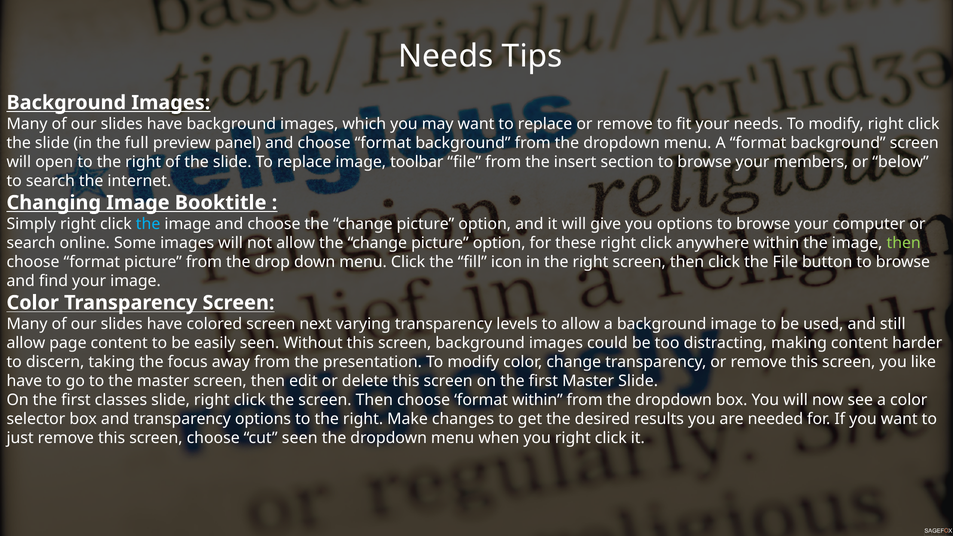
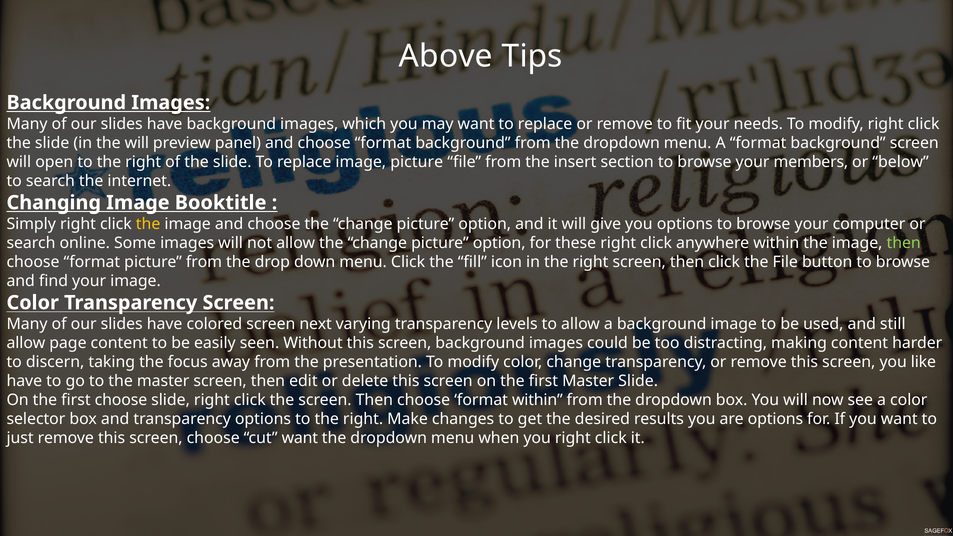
Needs at (446, 56): Needs -> Above
the full: full -> will
image toolbar: toolbar -> picture
the at (148, 224) colour: light blue -> yellow
first classes: classes -> choose
are needed: needed -> options
cut seen: seen -> want
